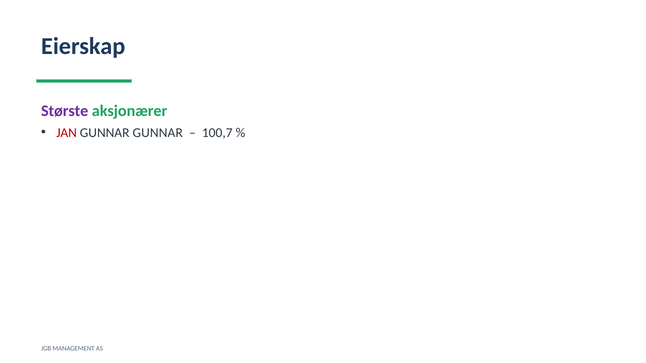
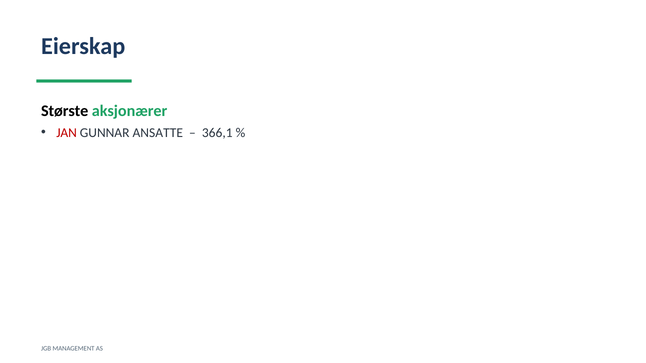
Største colour: purple -> black
GUNNAR GUNNAR: GUNNAR -> ANSATTE
100,7: 100,7 -> 366,1
